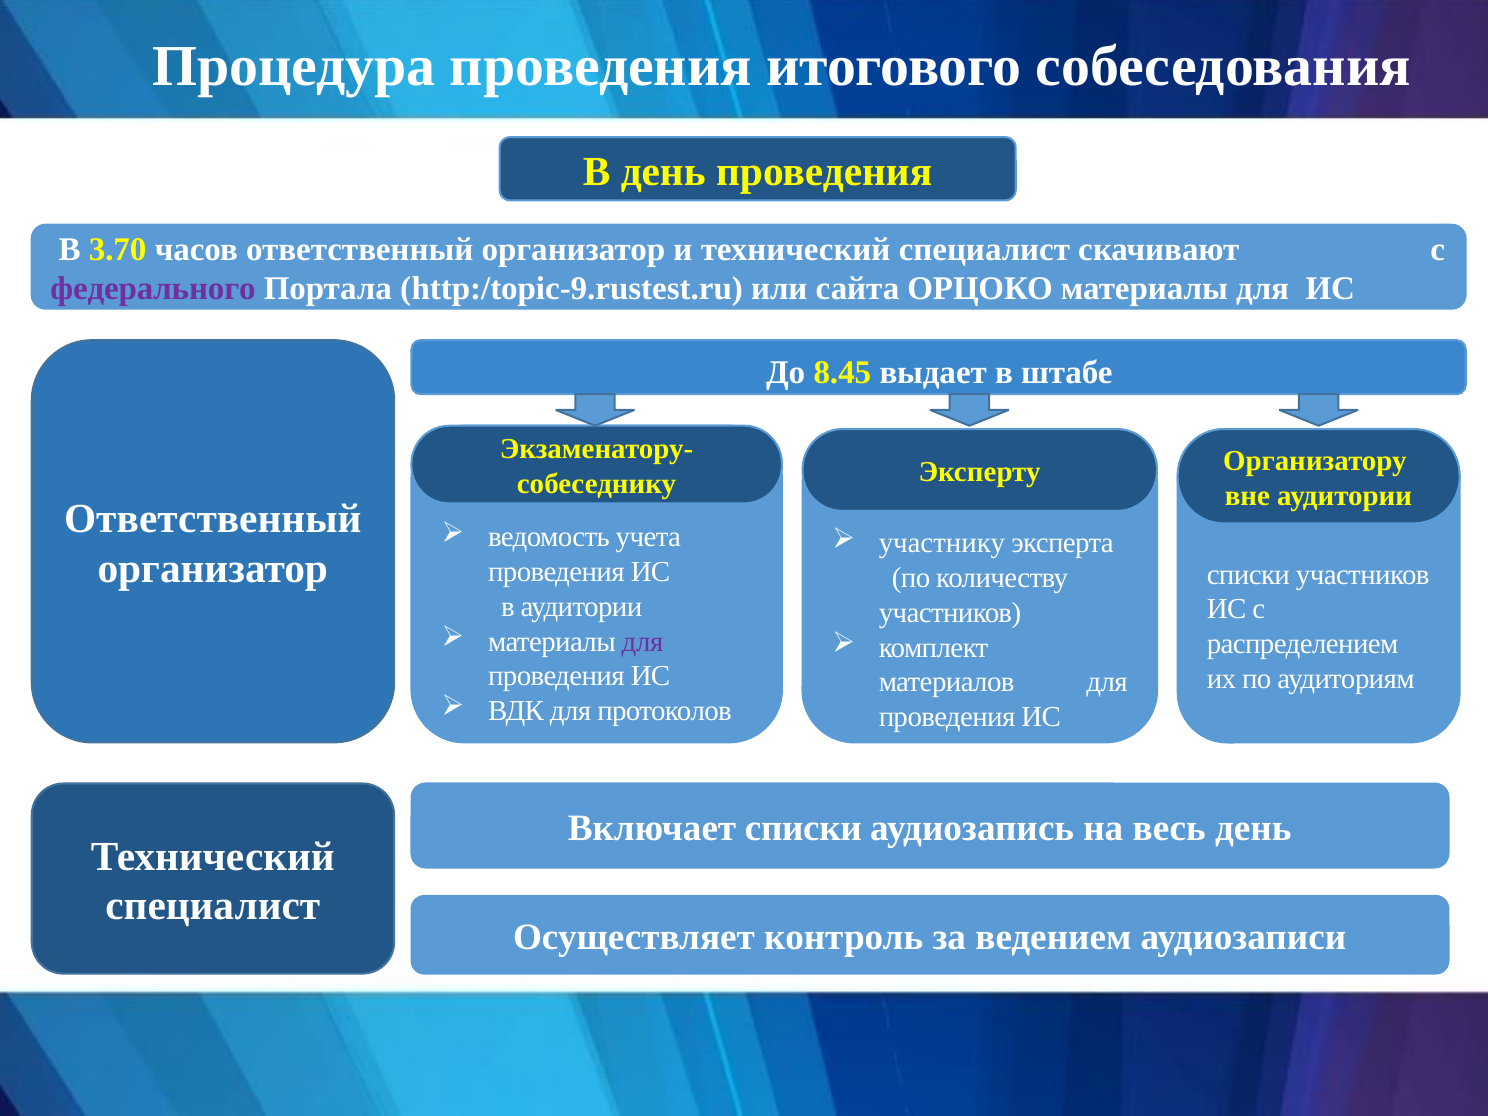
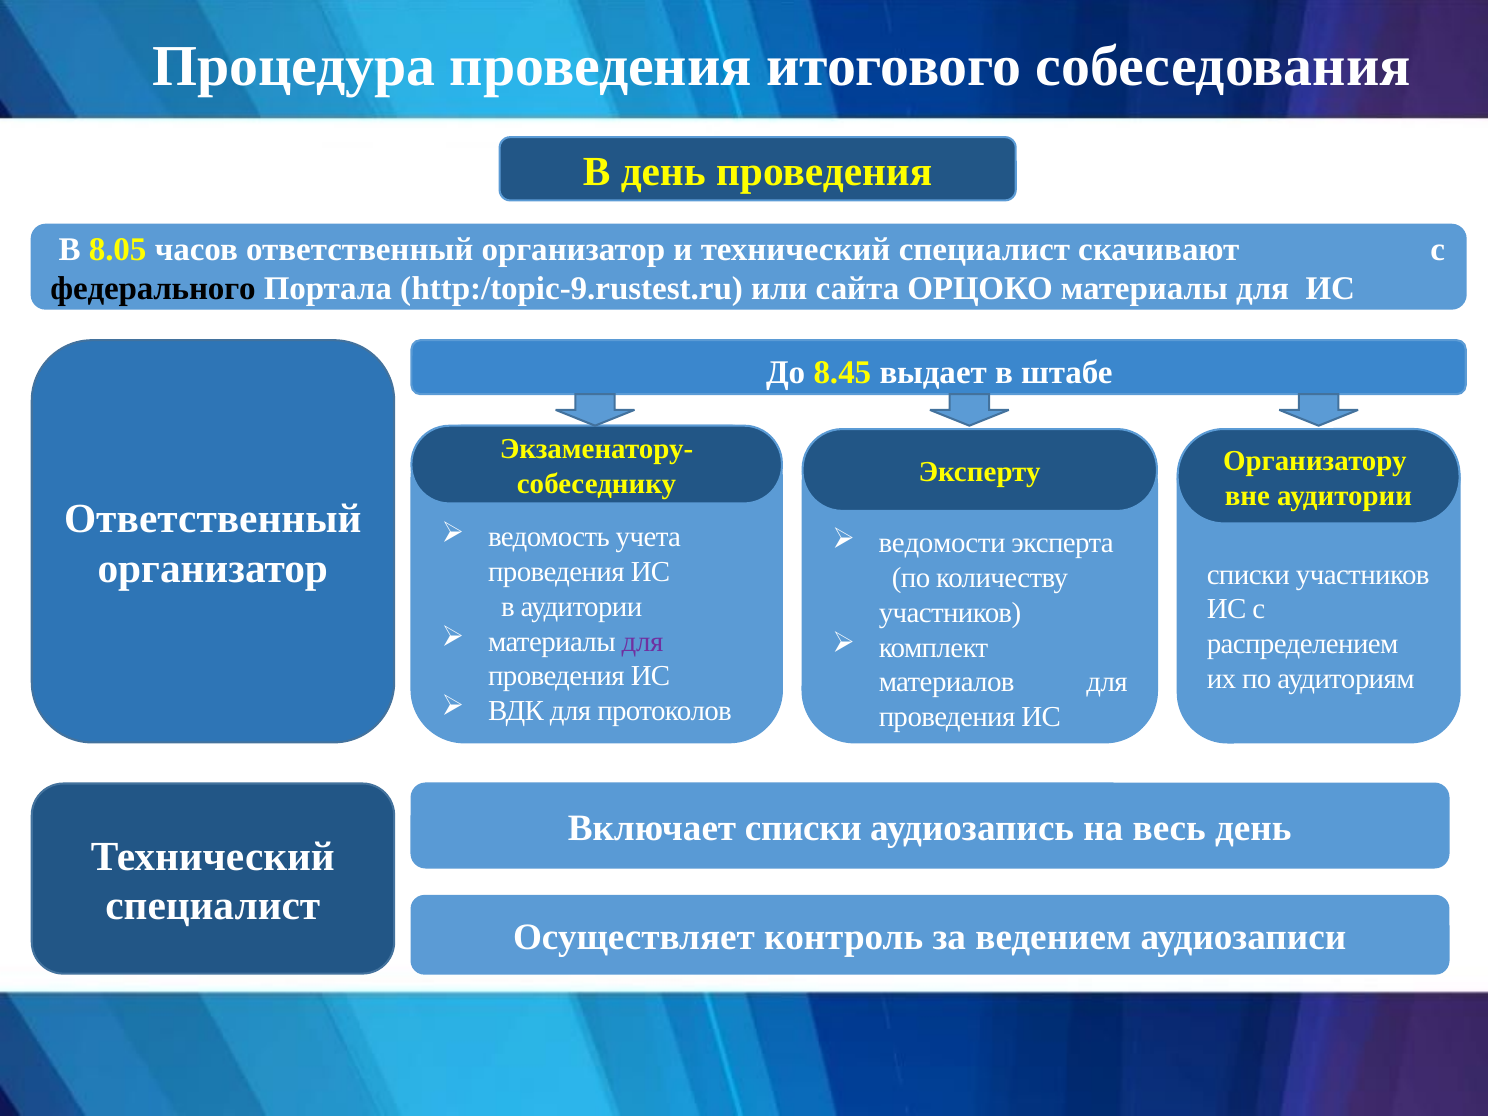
3.70: 3.70 -> 8.05
федерального colour: purple -> black
участнику: участнику -> ведомости
